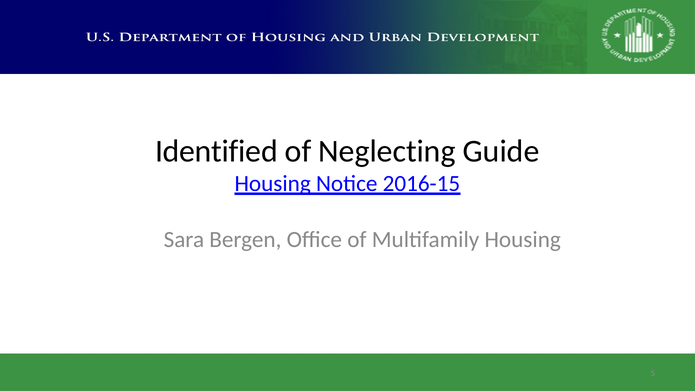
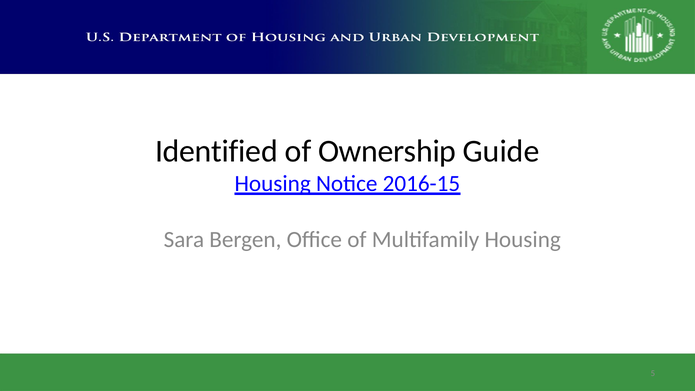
Neglecting: Neglecting -> Ownership
